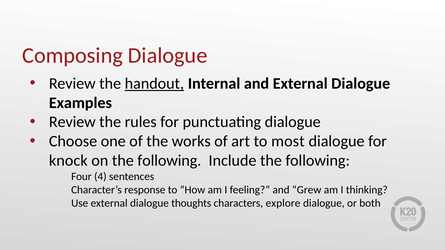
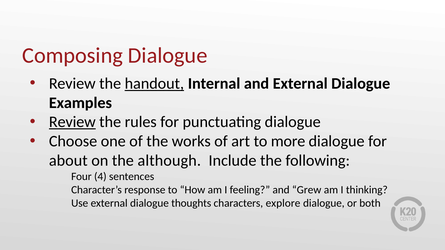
Review at (72, 122) underline: none -> present
most: most -> more
knock: knock -> about
on the following: following -> although
